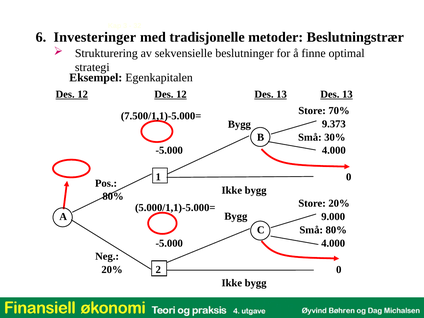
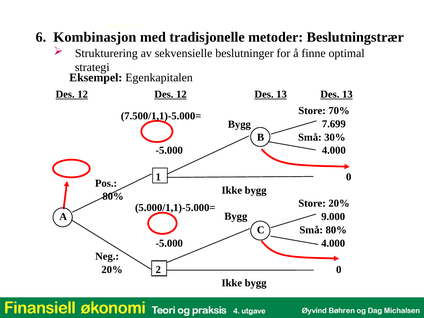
Investeringer: Investeringer -> Kombinasjon
9.373: 9.373 -> 7.699
